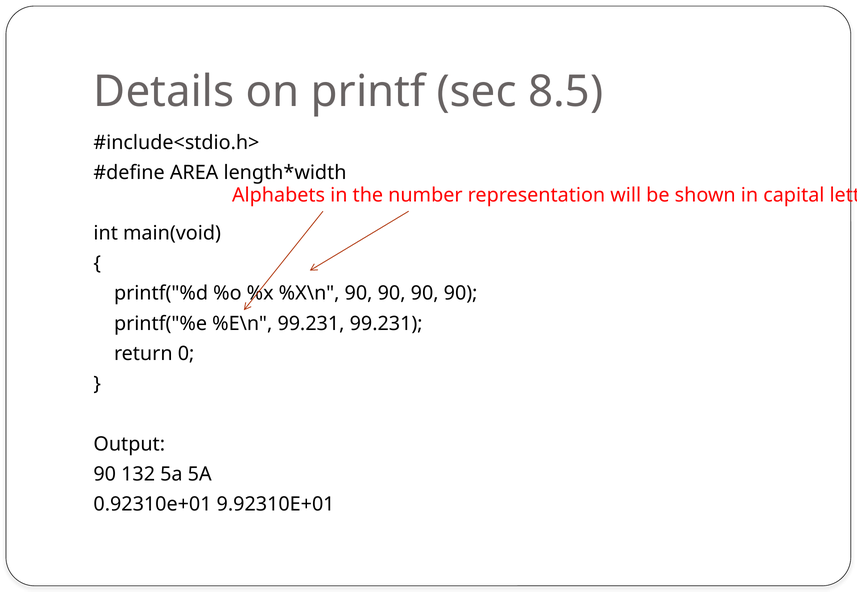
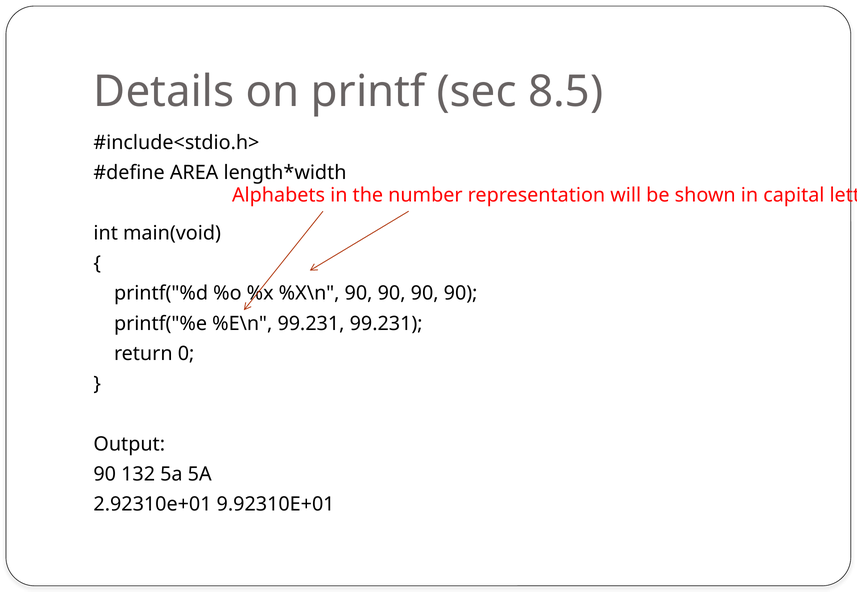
0.92310e+01: 0.92310e+01 -> 2.92310e+01
